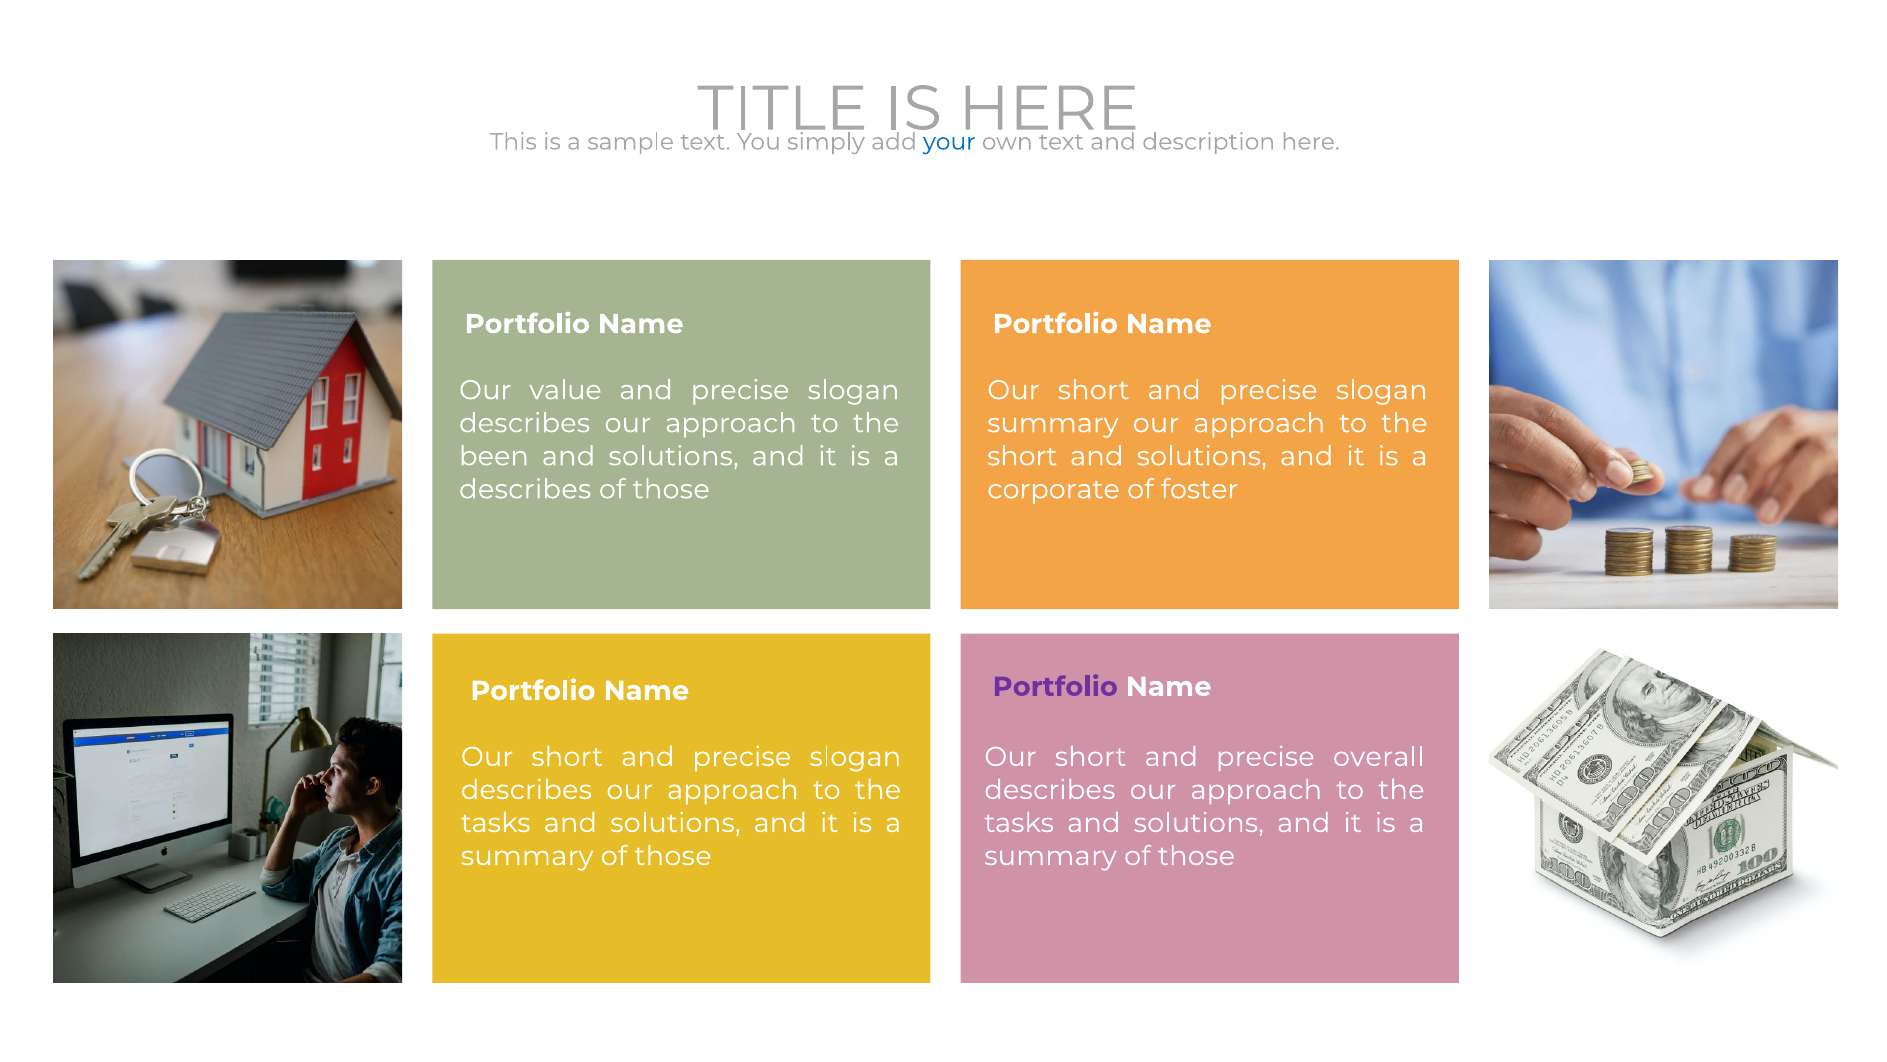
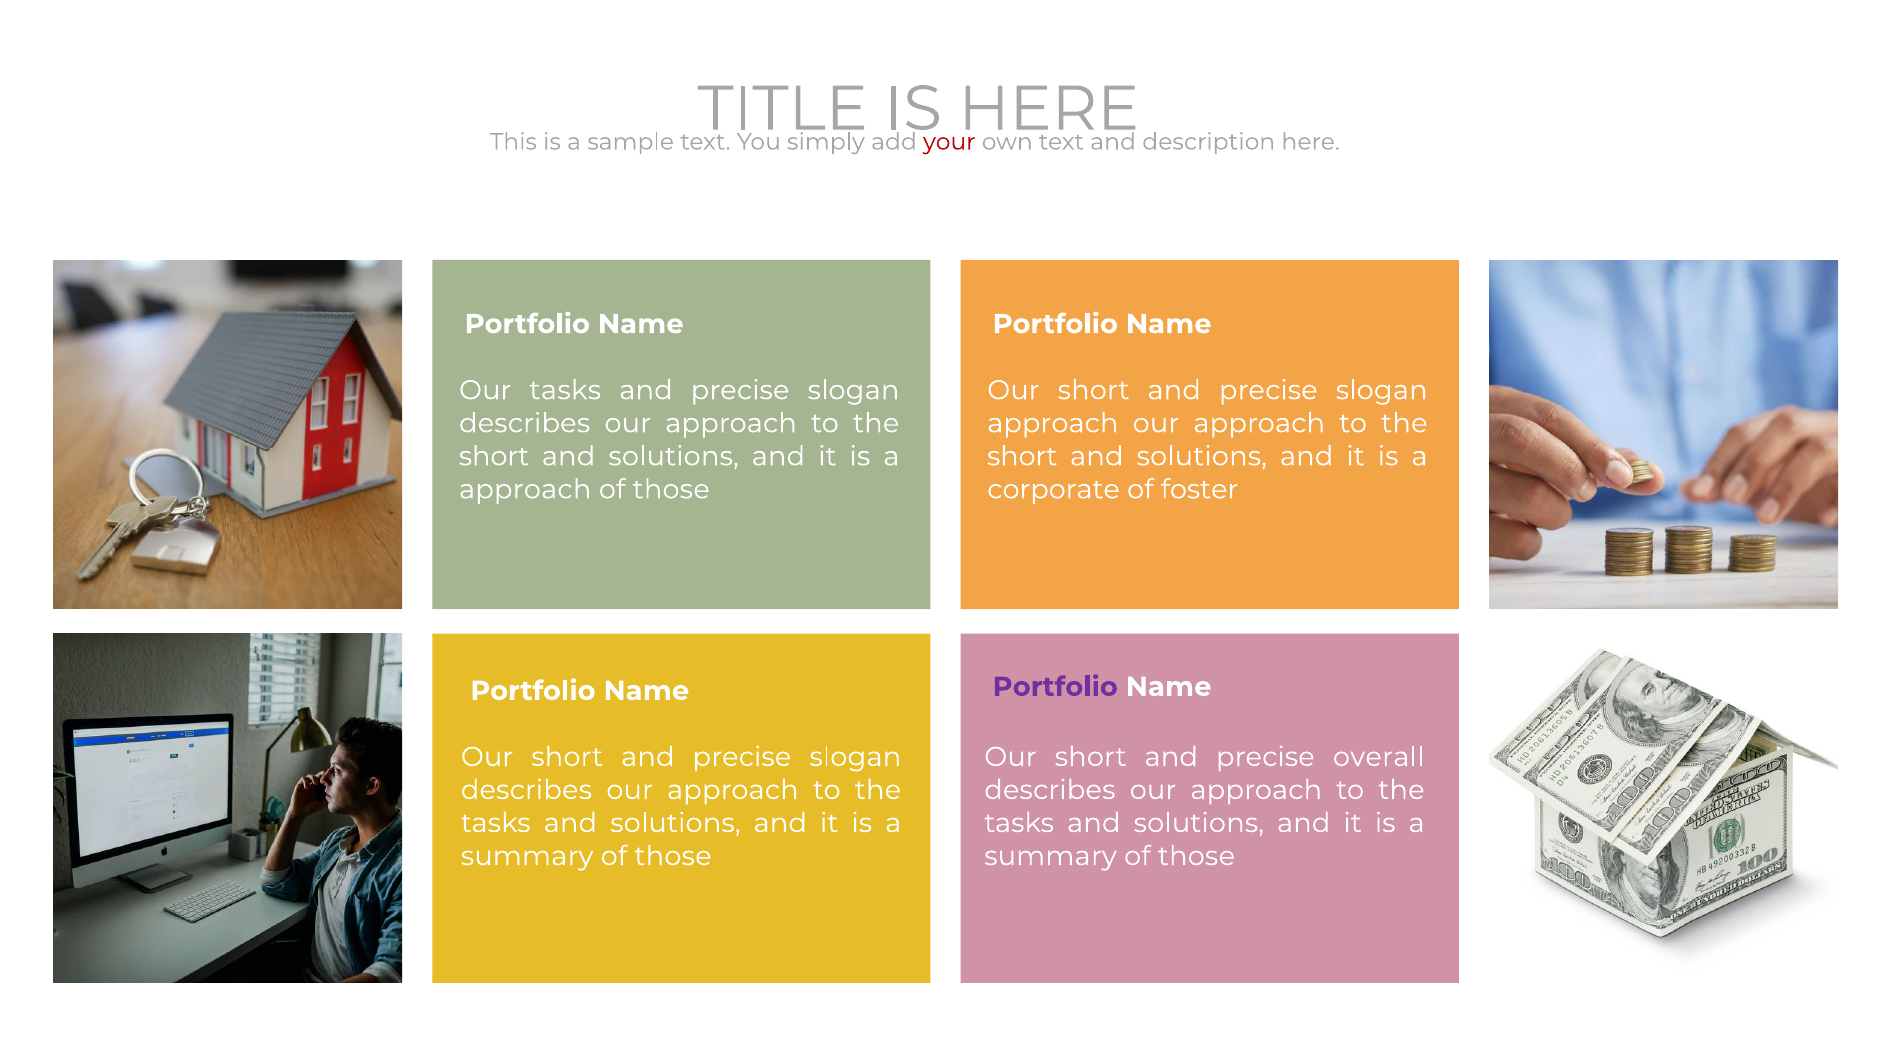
your colour: blue -> red
Our value: value -> tasks
summary at (1053, 423): summary -> approach
been at (494, 456): been -> short
describes at (525, 489): describes -> approach
